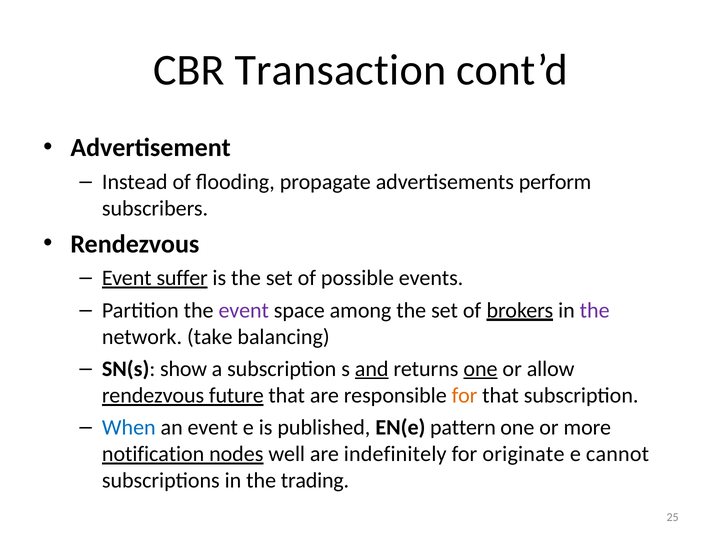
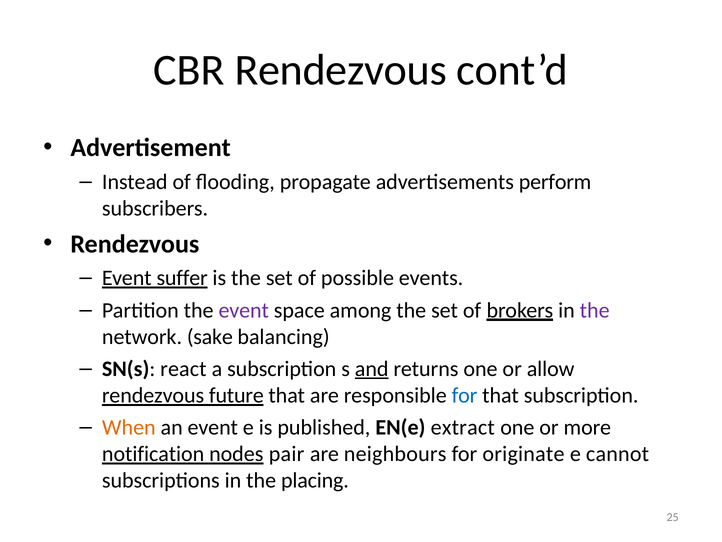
CBR Transaction: Transaction -> Rendezvous
take: take -> sake
show: show -> react
one at (480, 369) underline: present -> none
for at (465, 395) colour: orange -> blue
When colour: blue -> orange
pattern: pattern -> extract
well: well -> pair
indefinitely: indefinitely -> neighbours
trading: trading -> placing
